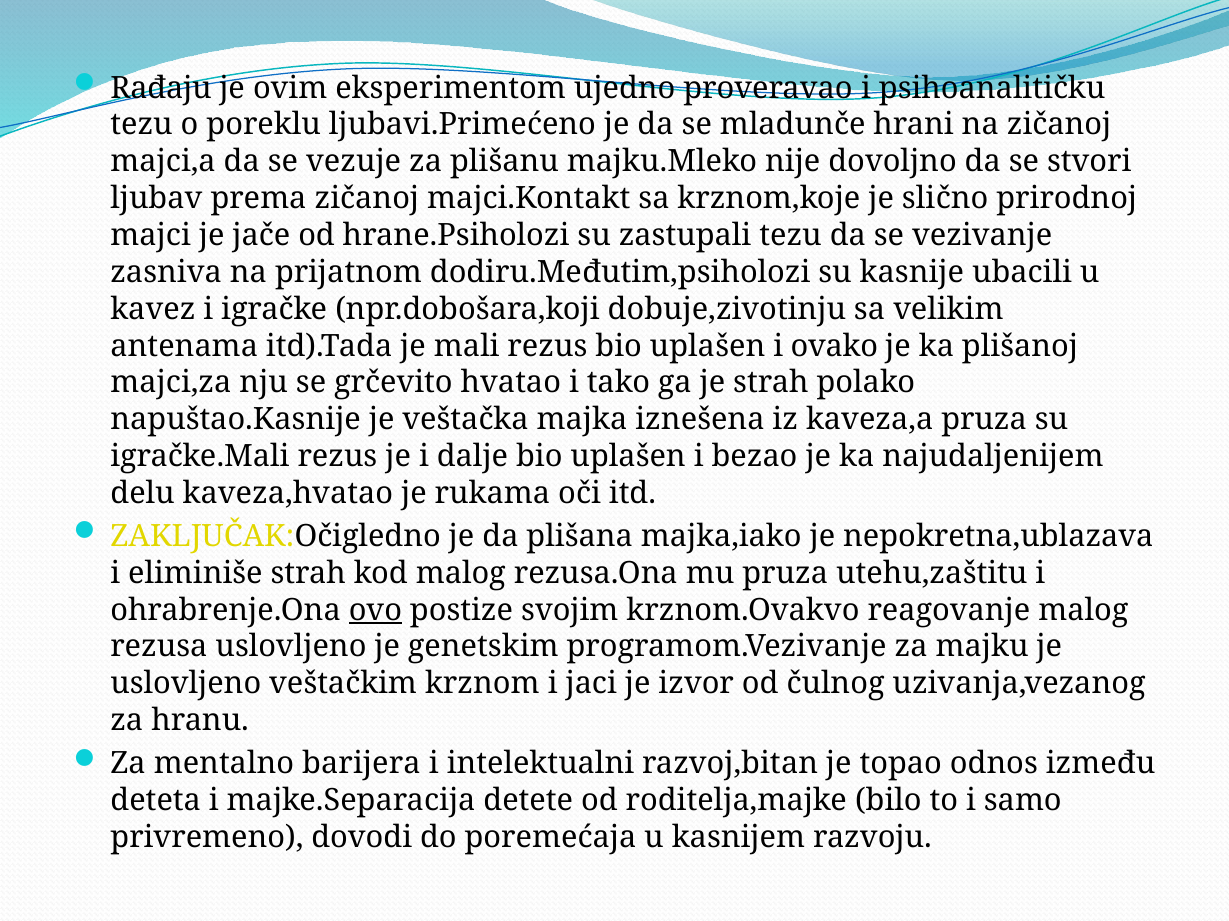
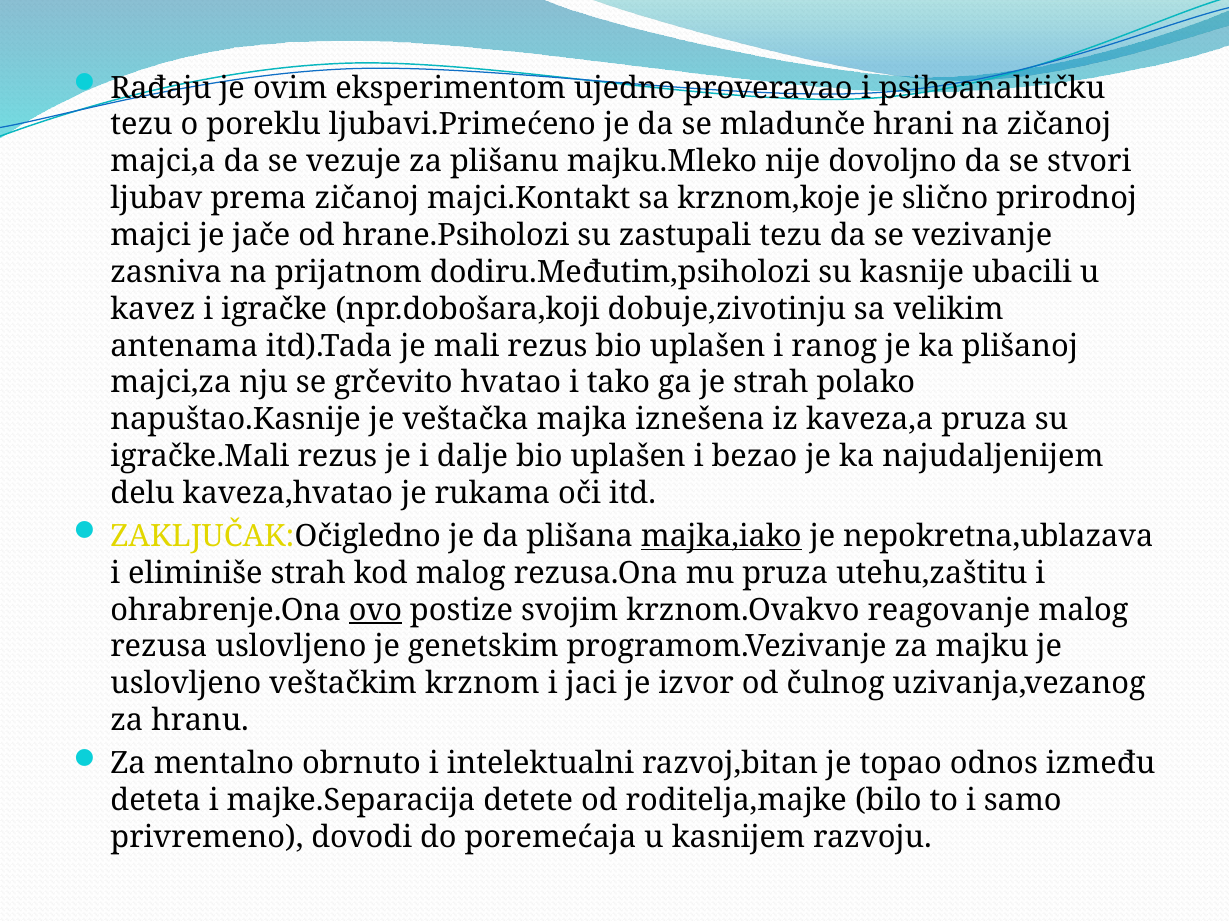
ovako: ovako -> ranog
majka,iako underline: none -> present
barijera: barijera -> obrnuto
